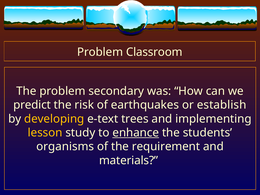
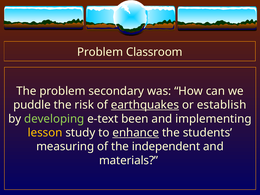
predict: predict -> puddle
earthquakes underline: none -> present
developing colour: yellow -> light green
trees: trees -> been
organisms: organisms -> measuring
requirement: requirement -> independent
